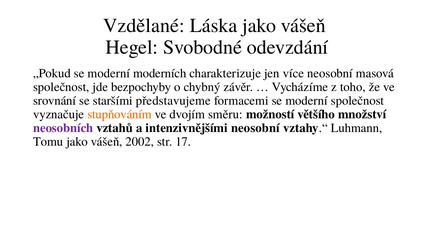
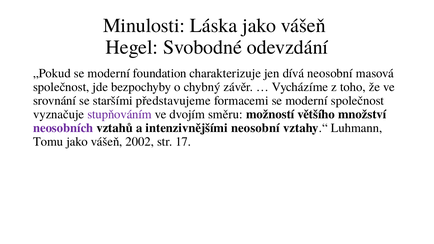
Vzdělané: Vzdělané -> Minulosti
moderních: moderních -> foundation
více: více -> dívá
stupňováním colour: orange -> purple
